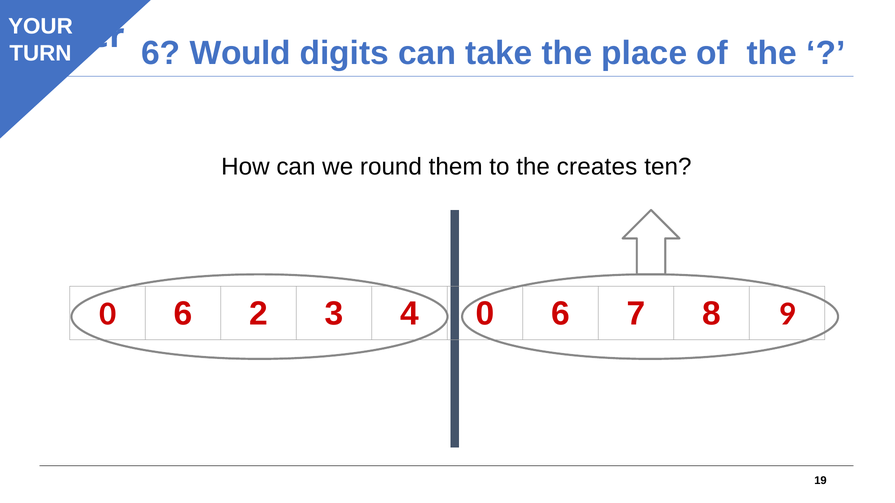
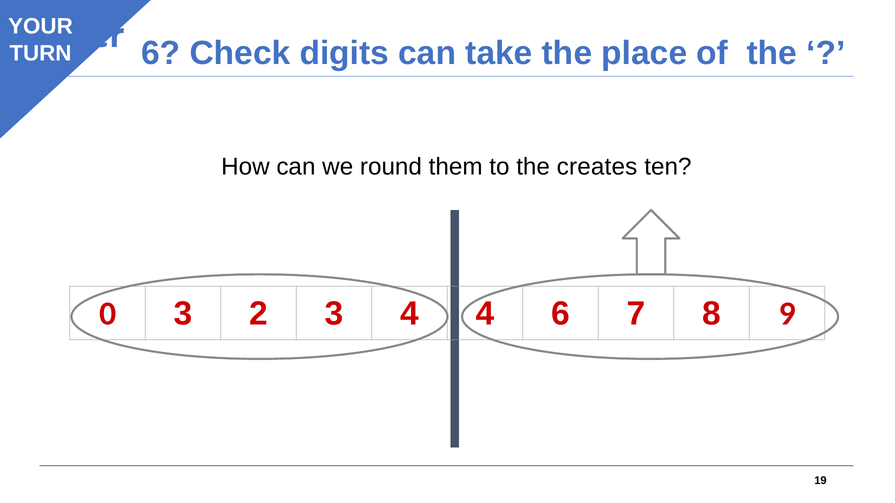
Would: Would -> Check
6 at (183, 314): 6 -> 3
4 0: 0 -> 4
